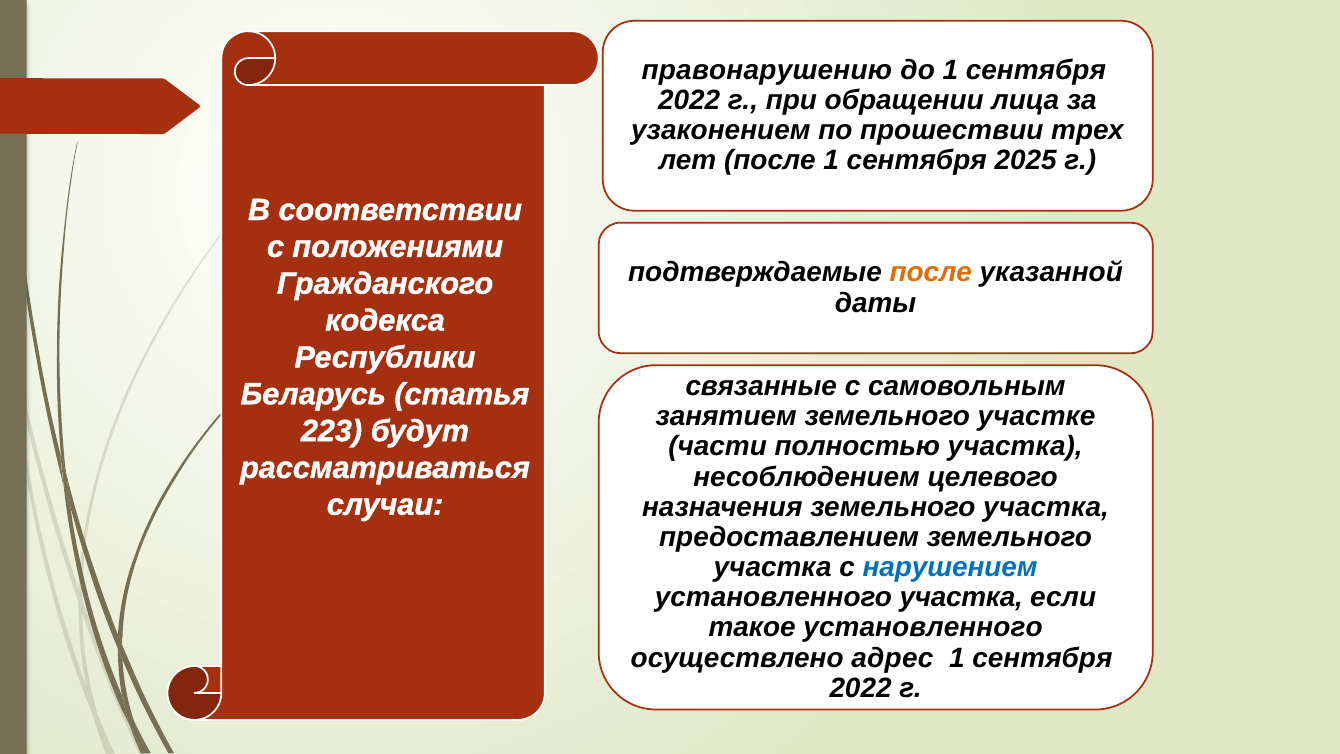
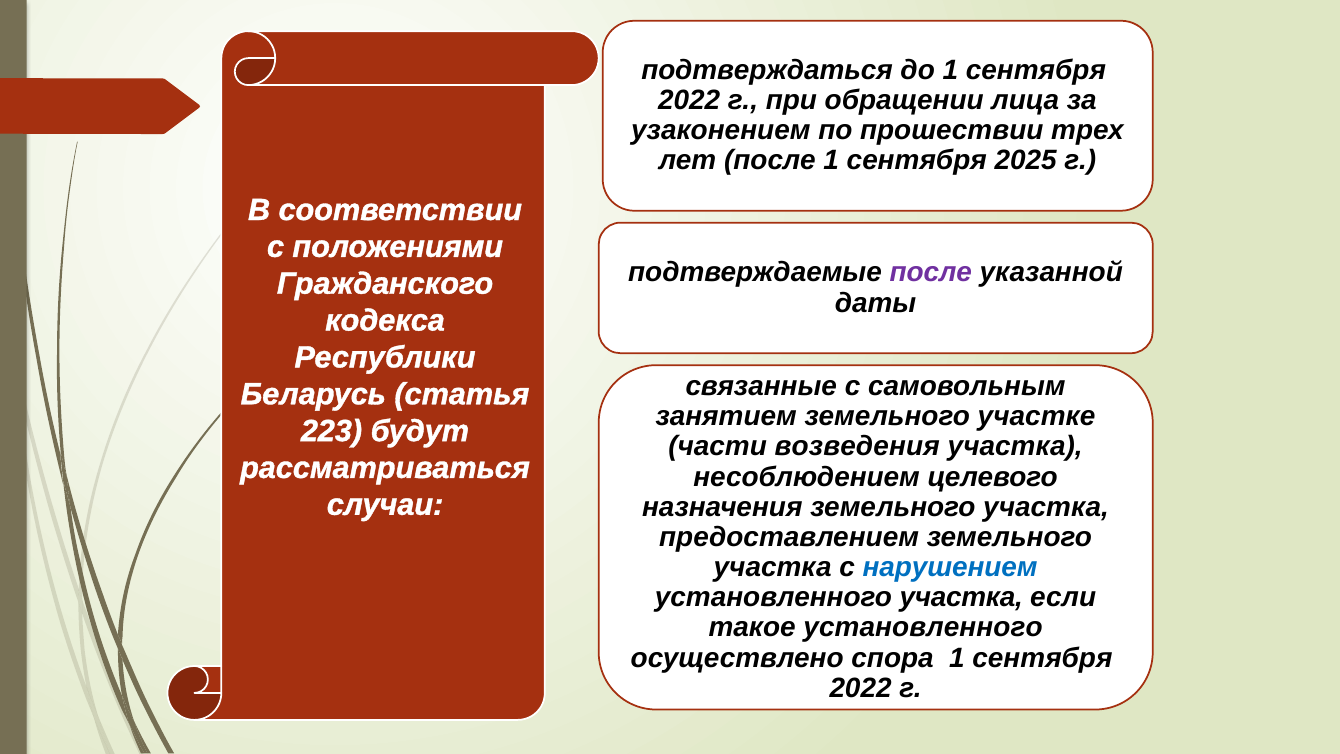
правонарушению: правонарушению -> подтверждаться
после at (931, 273) colour: orange -> purple
полностью: полностью -> возведения
адрес: адрес -> спора
